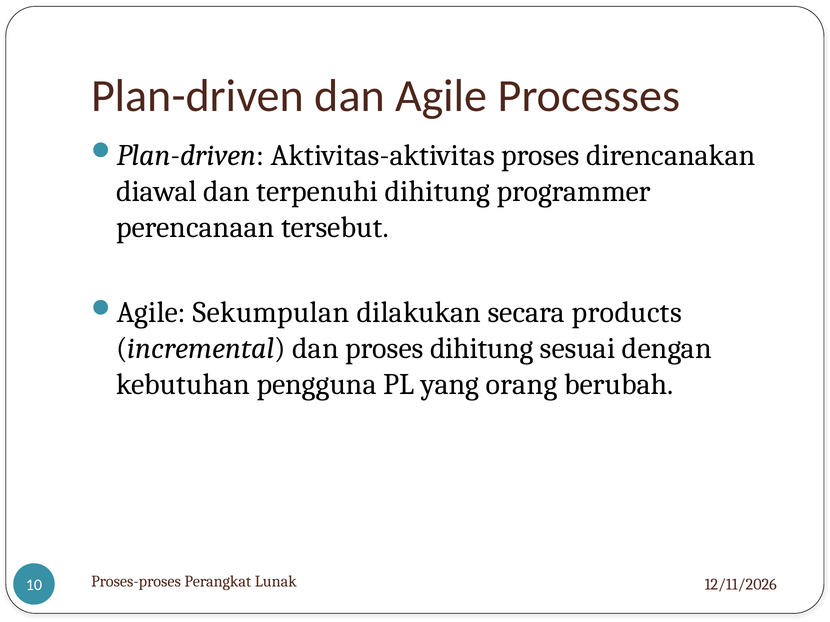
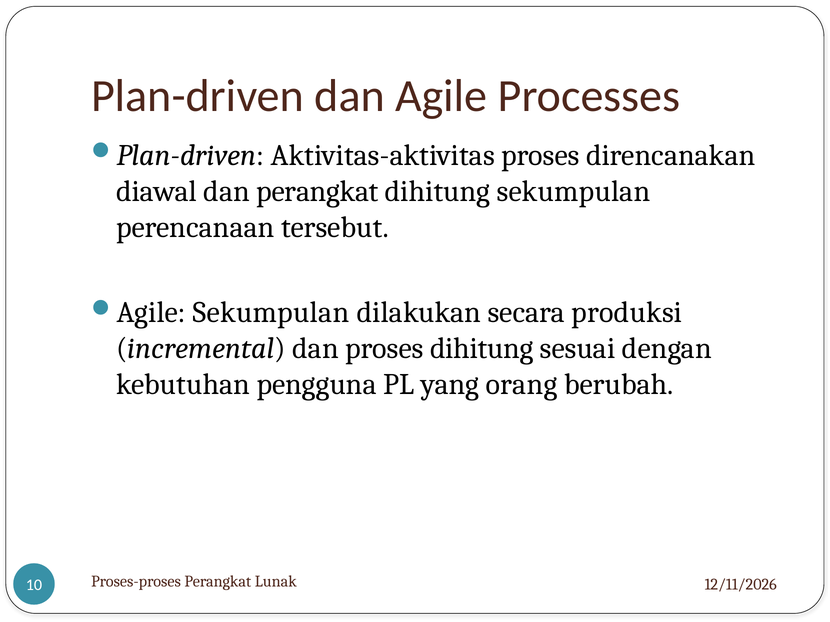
dan terpenuhi: terpenuhi -> perangkat
dihitung programmer: programmer -> sekumpulan
products: products -> produksi
